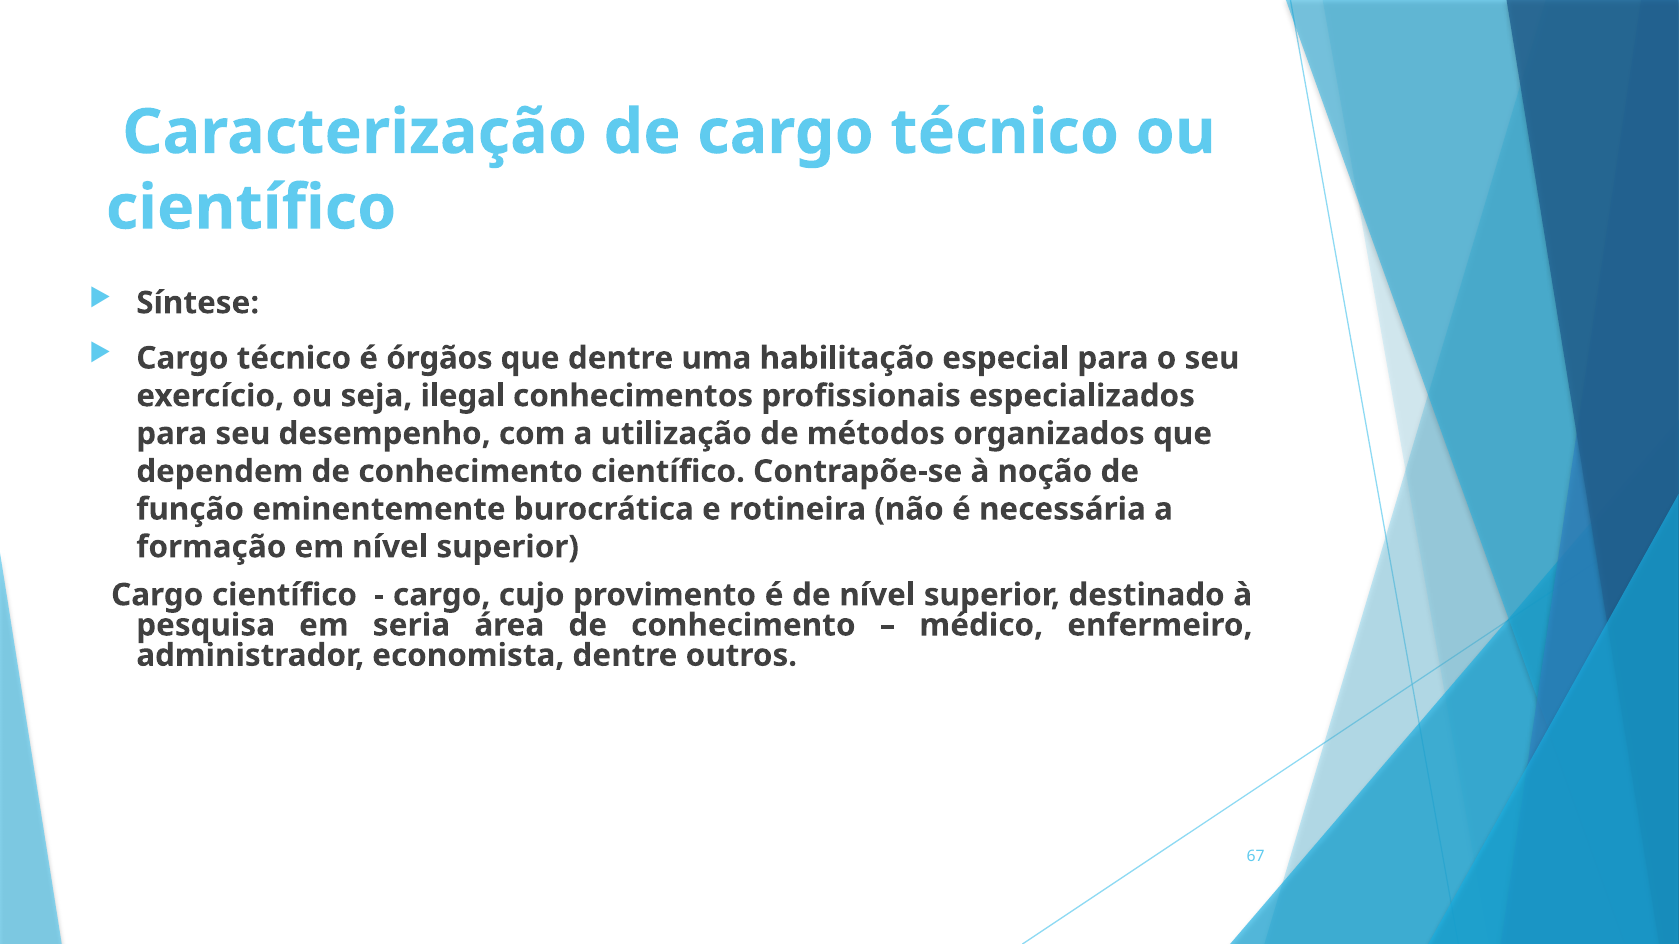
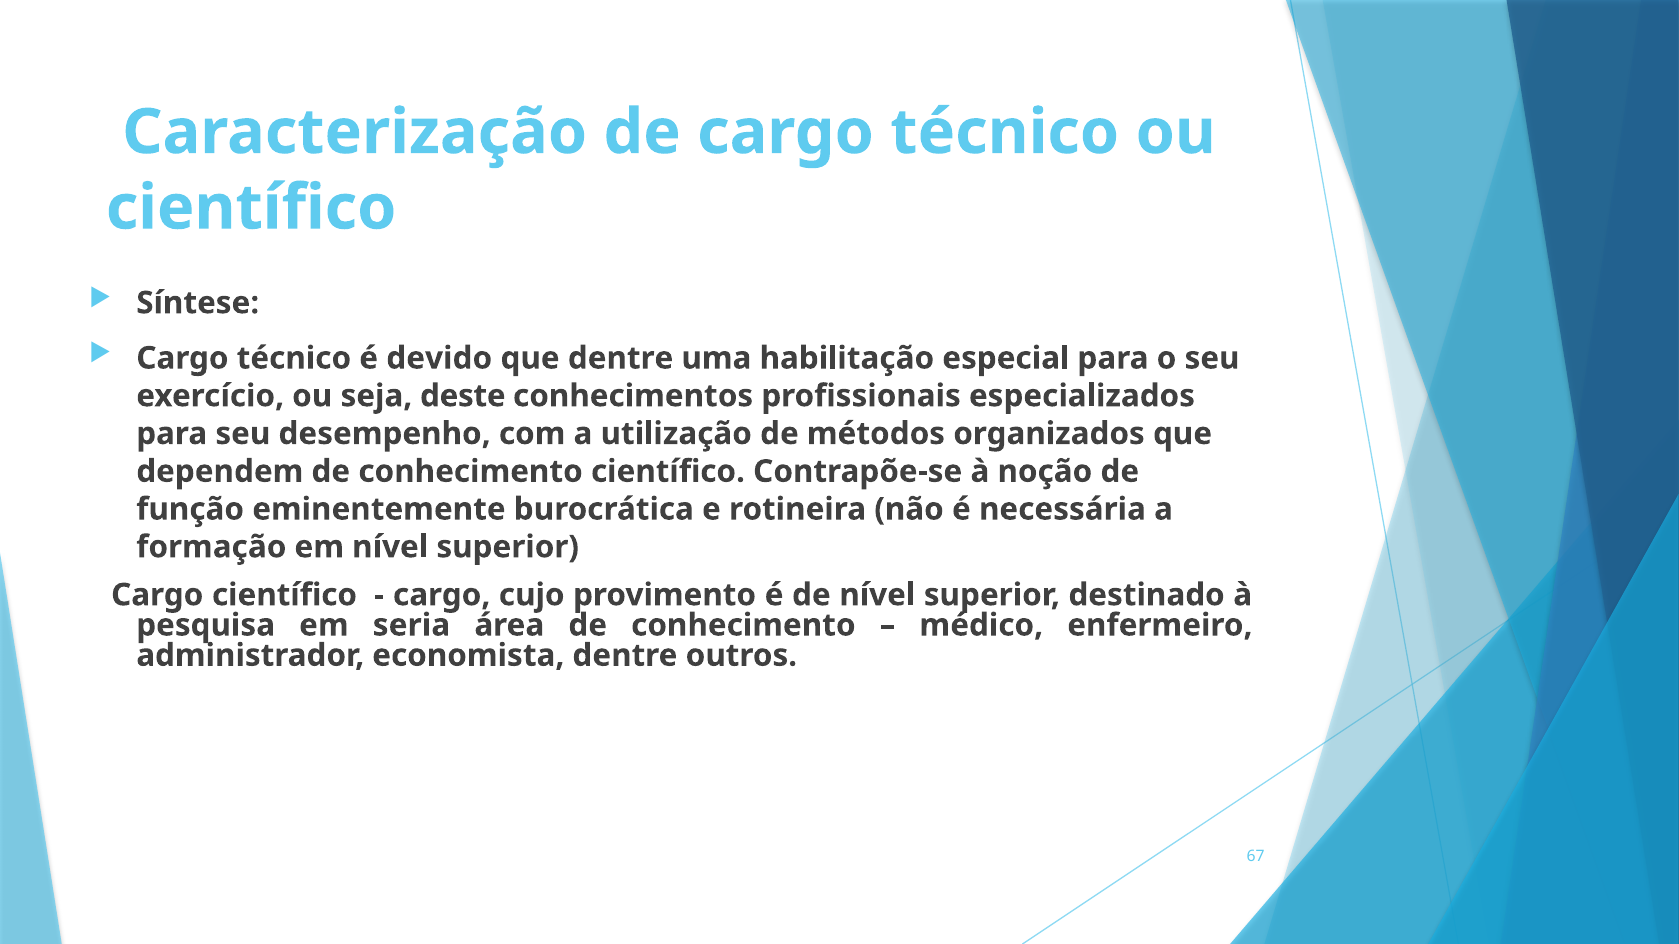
órgãos: órgãos -> devido
ilegal: ilegal -> deste
